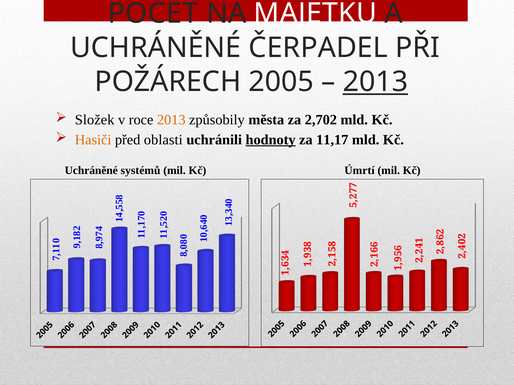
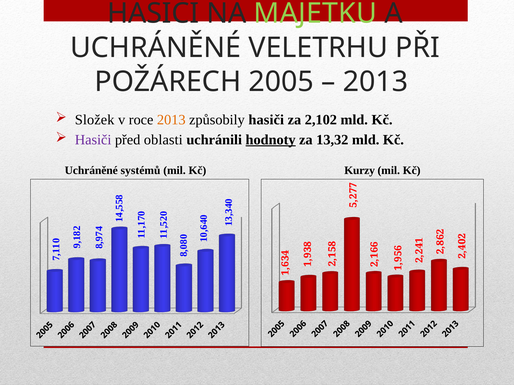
POČET at (153, 13): POČET -> HASIČI
MAJETKU colour: white -> light green
ČERPADEL: ČERPADEL -> VELETRHU
2013 at (375, 82) underline: present -> none
způsobily města: města -> hasiči
2,702: 2,702 -> 2,102
Hasiči at (93, 140) colour: orange -> purple
11,17: 11,17 -> 13,32
Úmrtí: Úmrtí -> Kurzy
